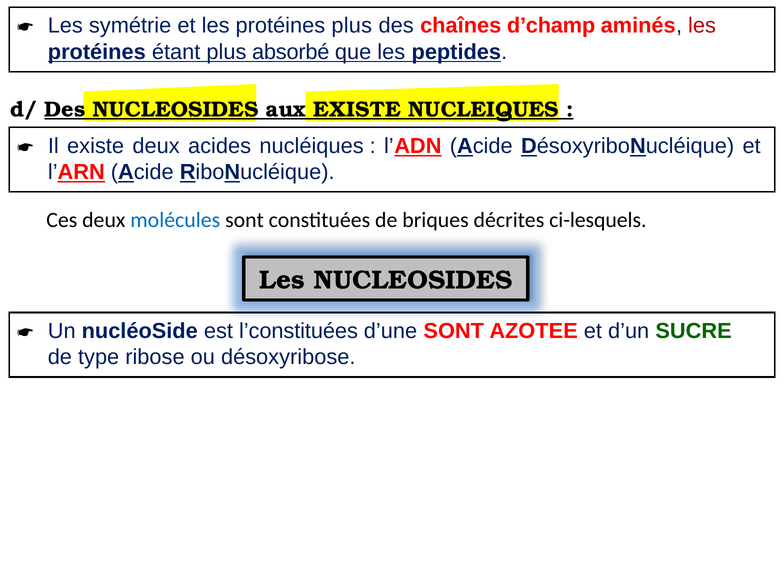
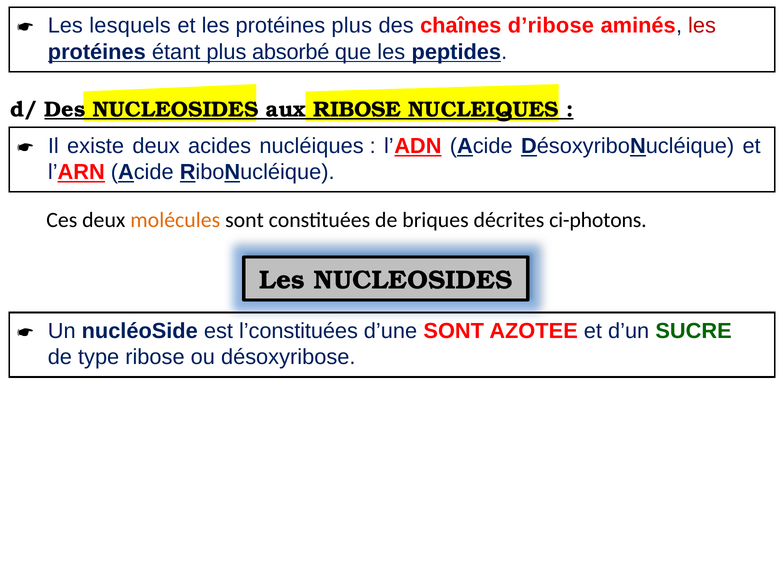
symétrie: symétrie -> lesquels
d’champ: d’champ -> d’ribose
aux EXISTE: EXISTE -> RIBOSE
molécules colour: blue -> orange
ci-lesquels: ci-lesquels -> ci-photons
